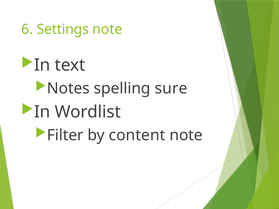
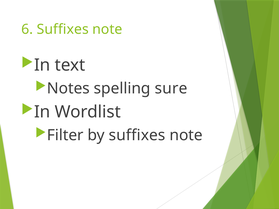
6 Settings: Settings -> Suffixes
by content: content -> suffixes
